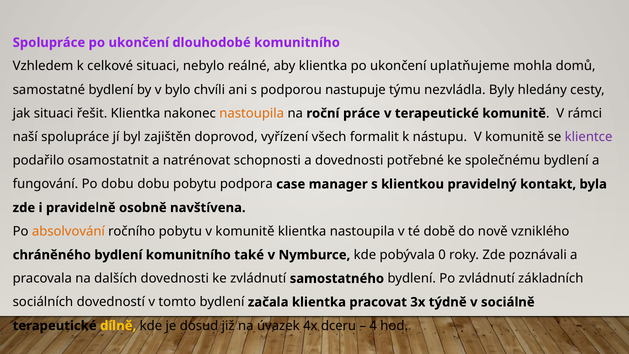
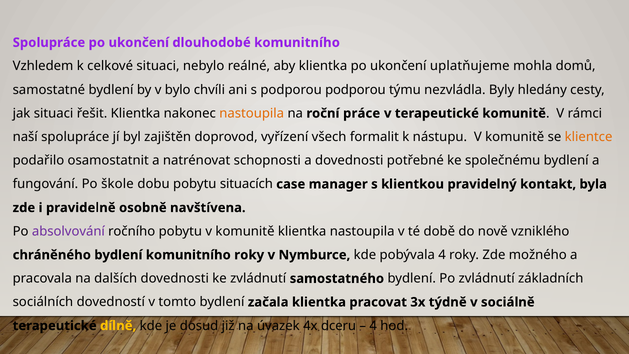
podporou nastupuje: nastupuje -> podporou
klientce colour: purple -> orange
Po dobu: dobu -> škole
podpora: podpora -> situacích
absolvování colour: orange -> purple
komunitního také: také -> roky
pobývala 0: 0 -> 4
poznávali: poznávali -> možného
